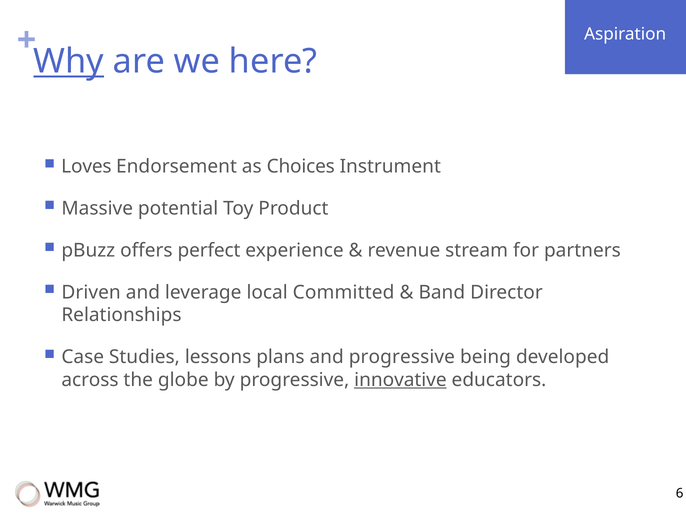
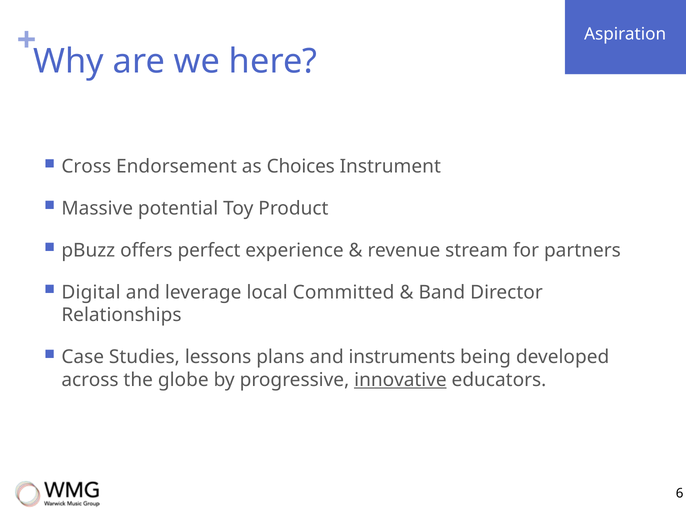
Why underline: present -> none
Loves: Loves -> Cross
Driven: Driven -> Digital
and progressive: progressive -> instruments
